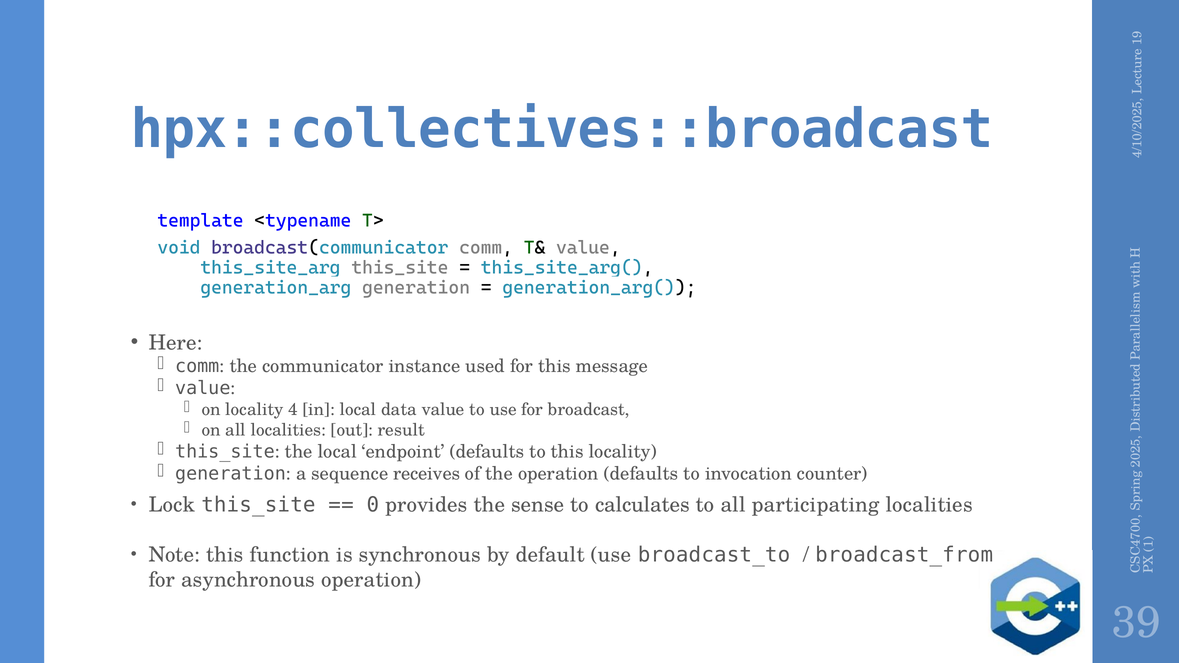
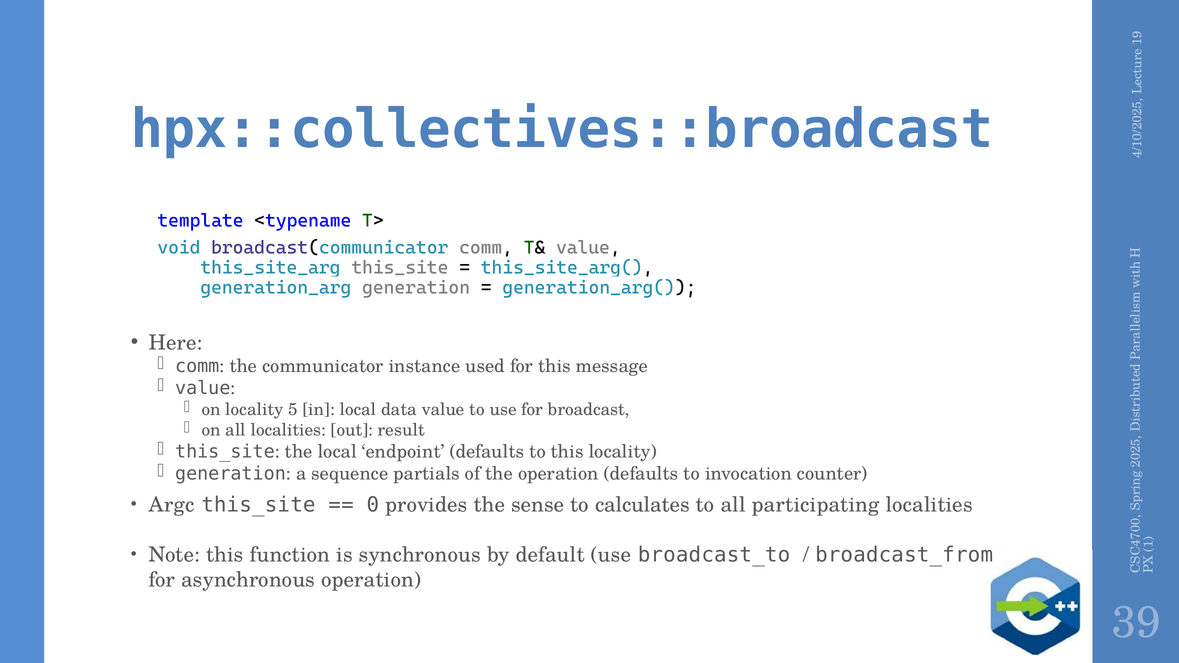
locality 4: 4 -> 5
receives: receives -> partials
Lock: Lock -> Argc
